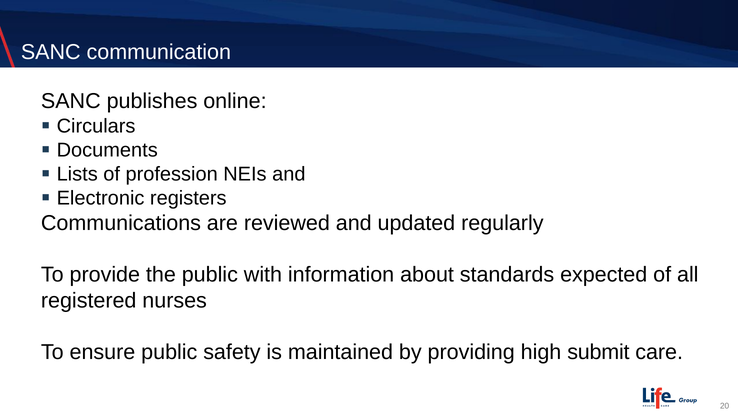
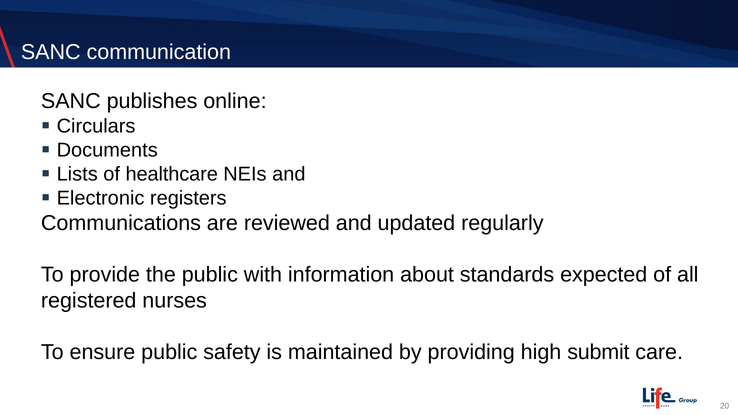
profession: profession -> healthcare
